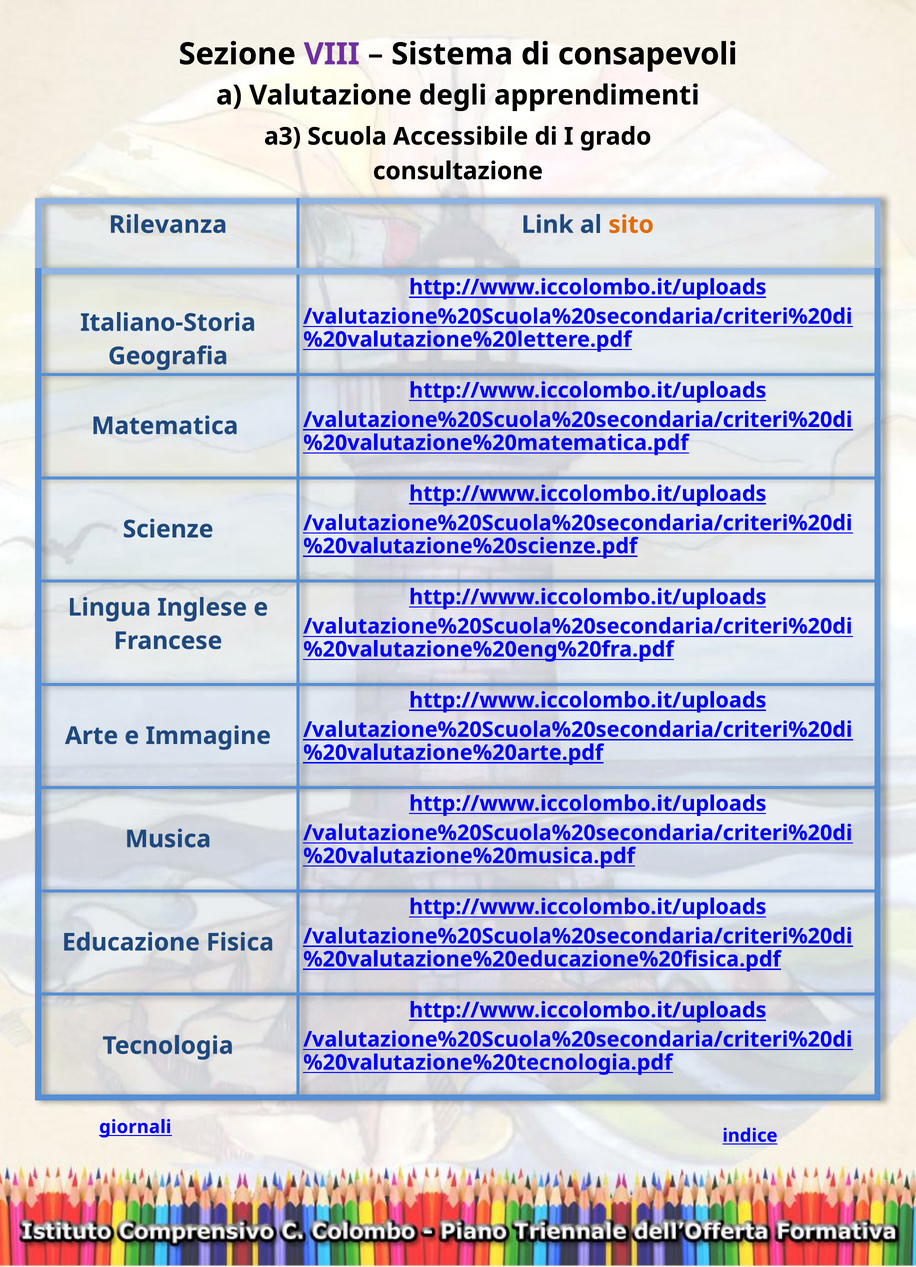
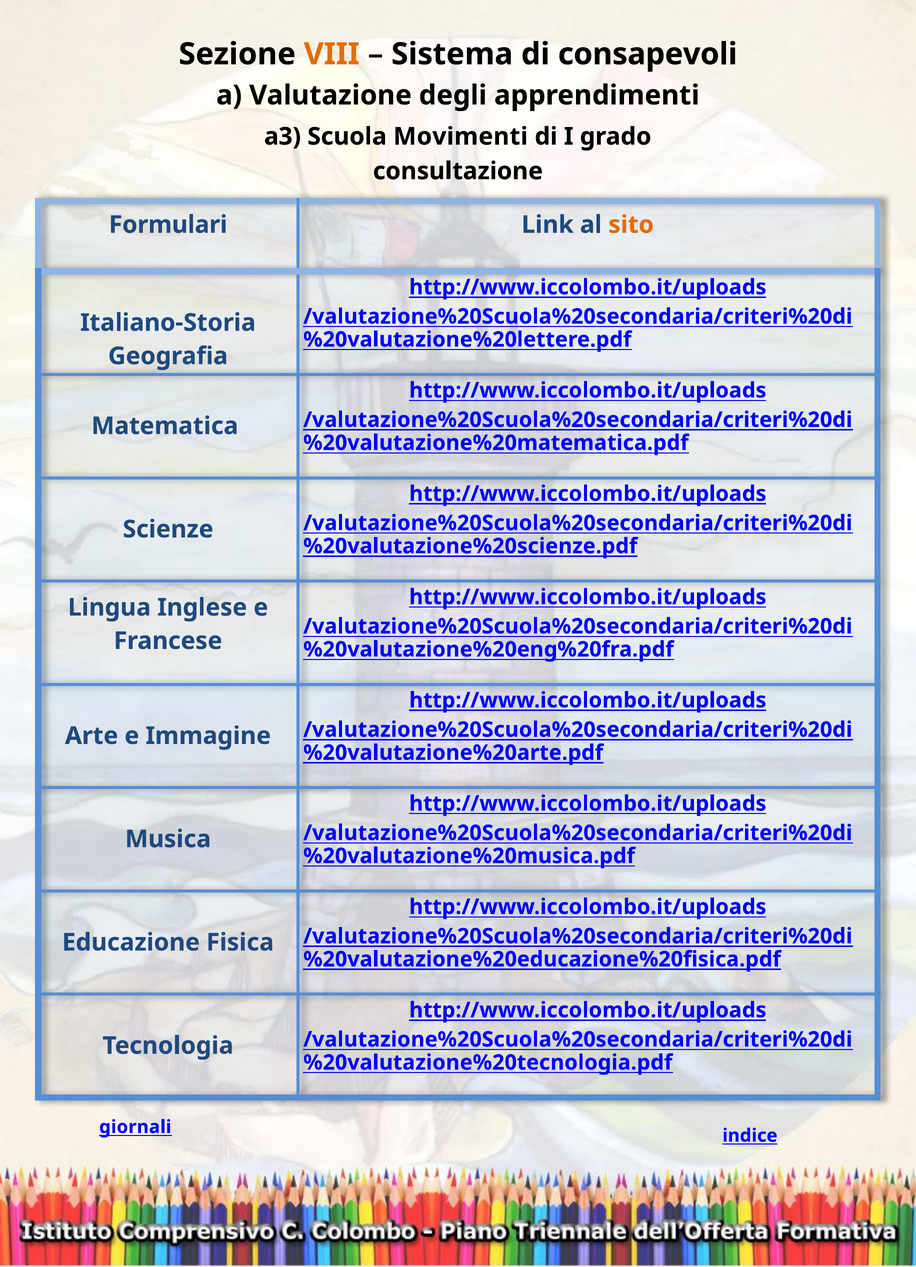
VIII colour: purple -> orange
Accessibile: Accessibile -> Movimenti
Rilevanza: Rilevanza -> Formulari
